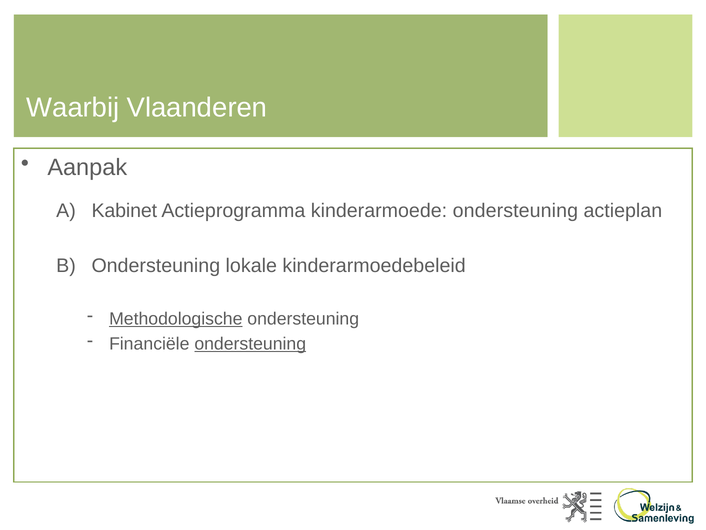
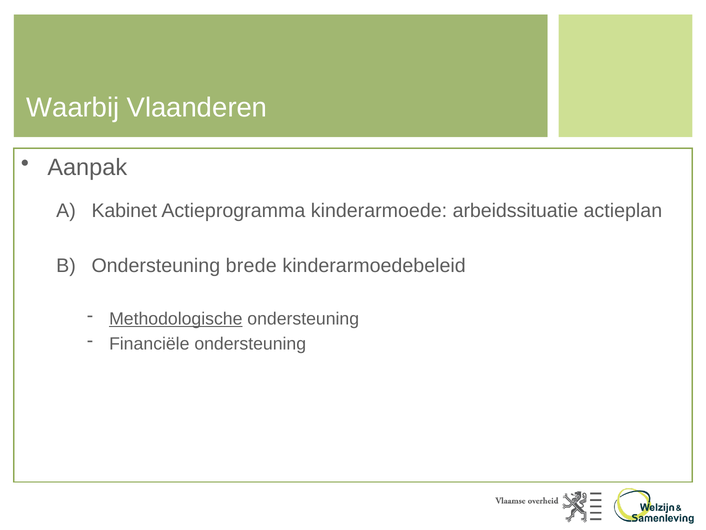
kinderarmoede ondersteuning: ondersteuning -> arbeidssituatie
lokale: lokale -> brede
ondersteuning at (250, 343) underline: present -> none
